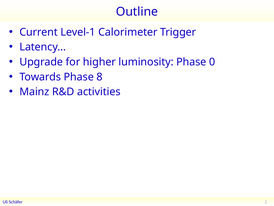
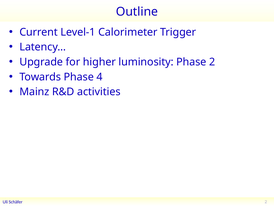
Phase 0: 0 -> 2
8: 8 -> 4
